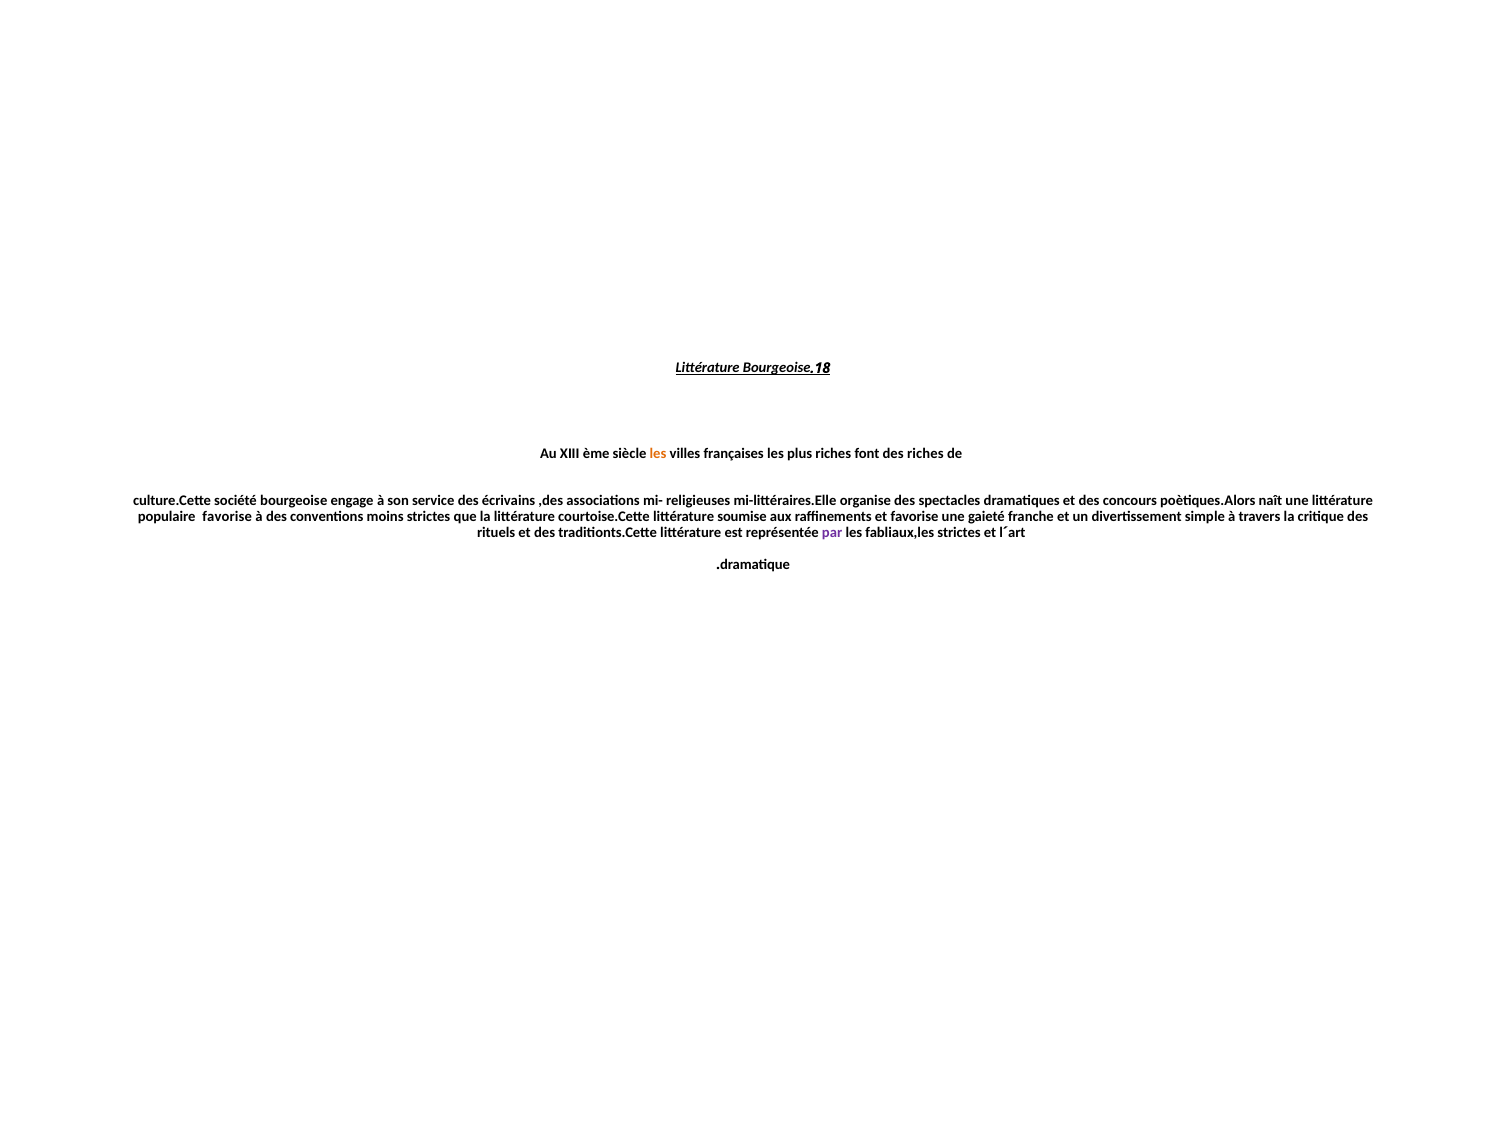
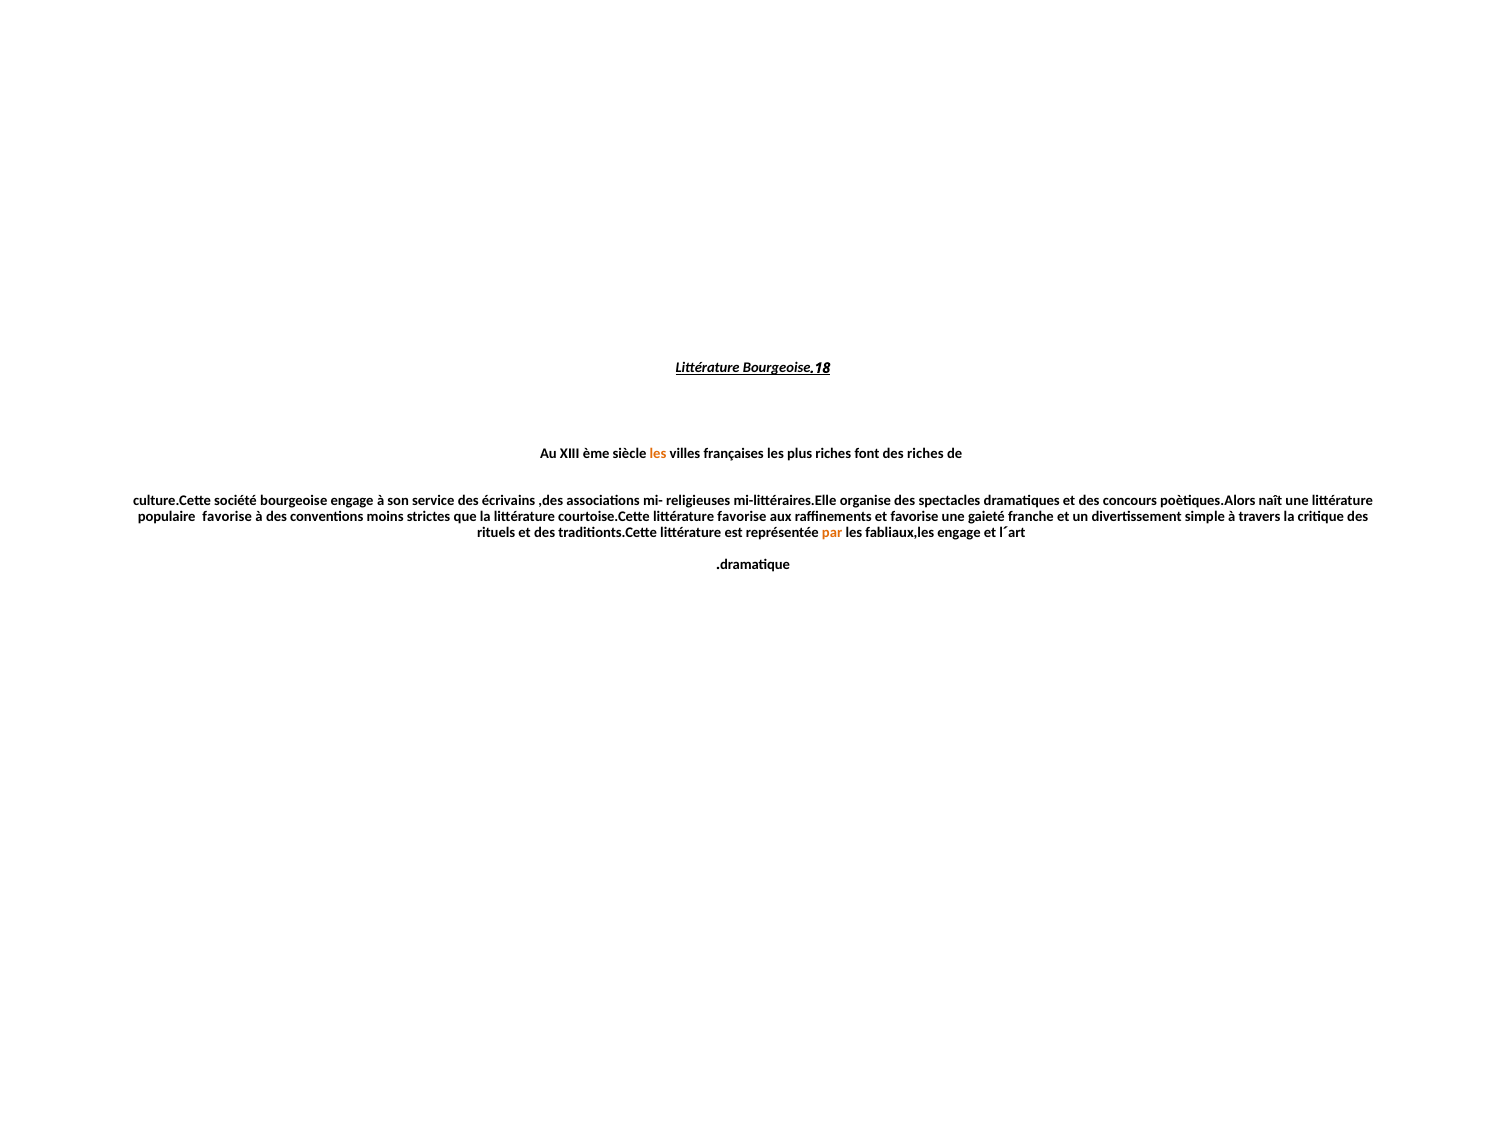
littérature soumise: soumise -> favorise
par colour: purple -> orange
fabliaux,les strictes: strictes -> engage
